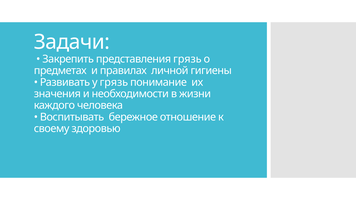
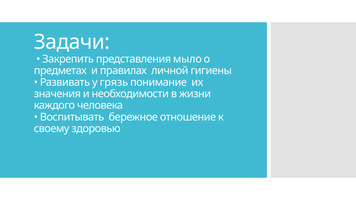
представления грязь: грязь -> мыло
